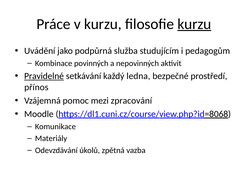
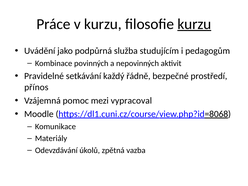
Pravidelné underline: present -> none
ledna: ledna -> řádně
zpracování: zpracování -> vypracoval
